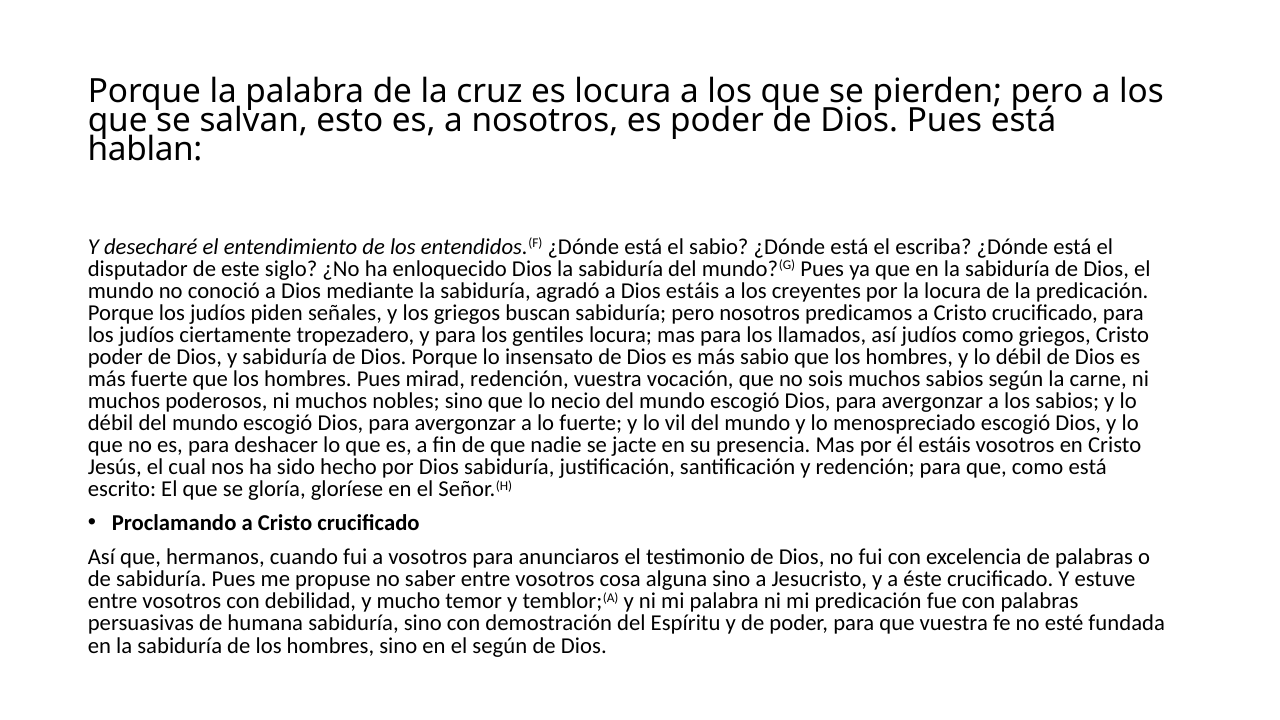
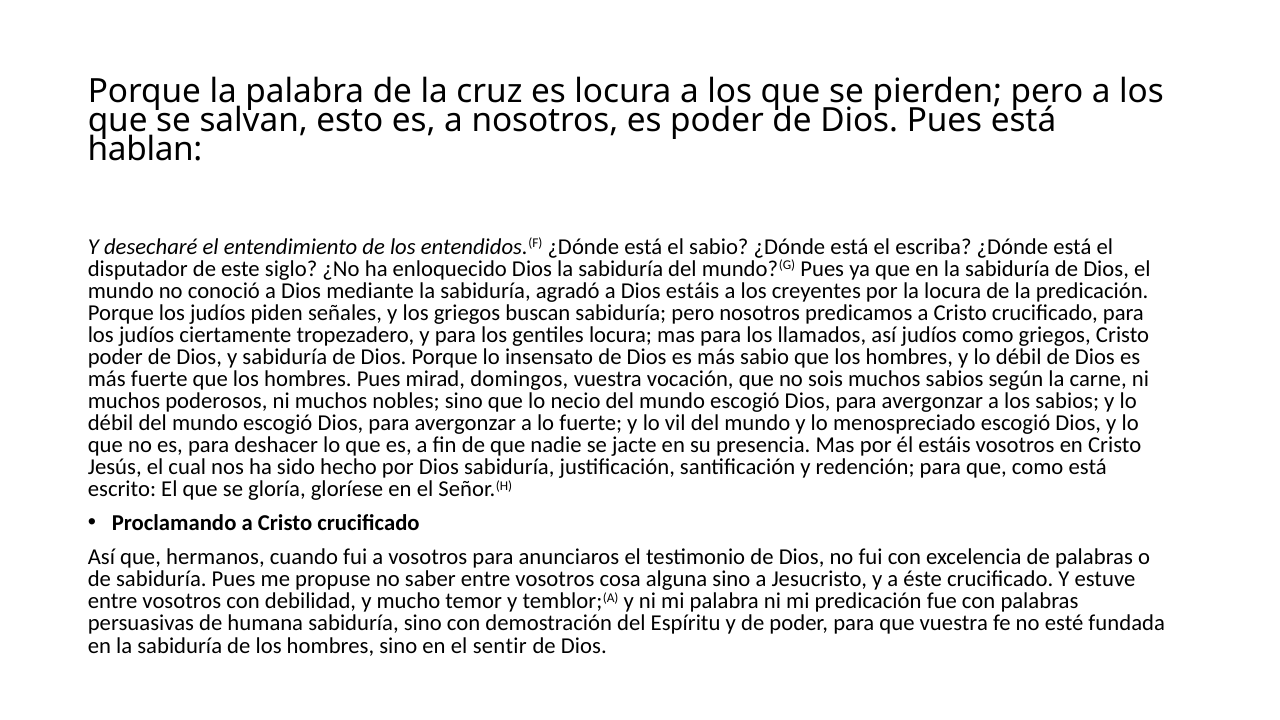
mirad redención: redención -> domingos
el según: según -> sentir
